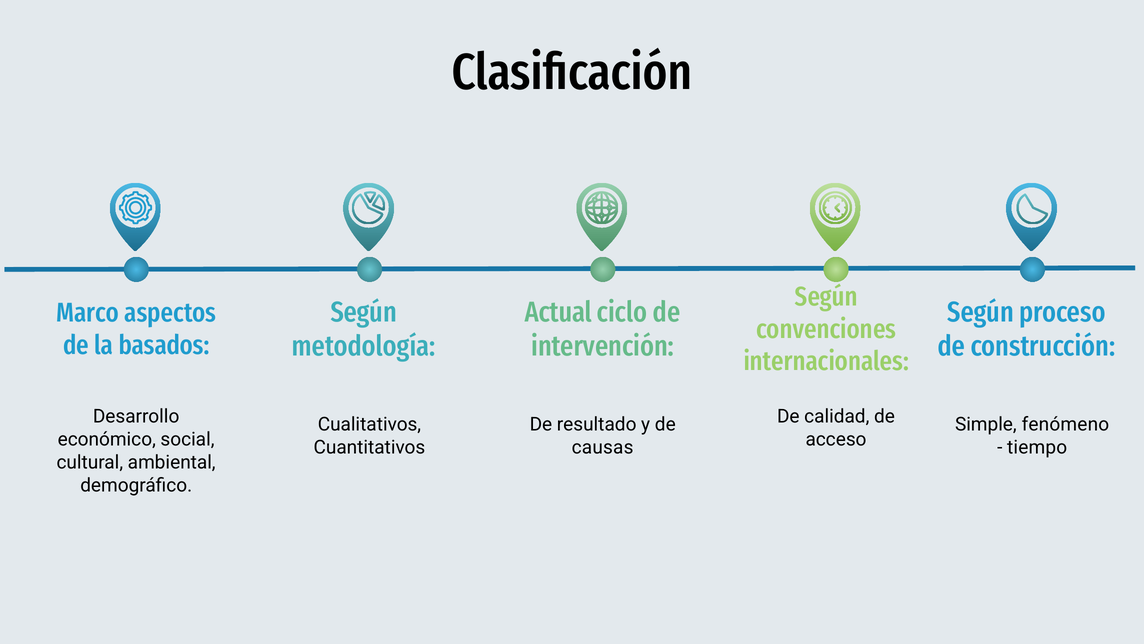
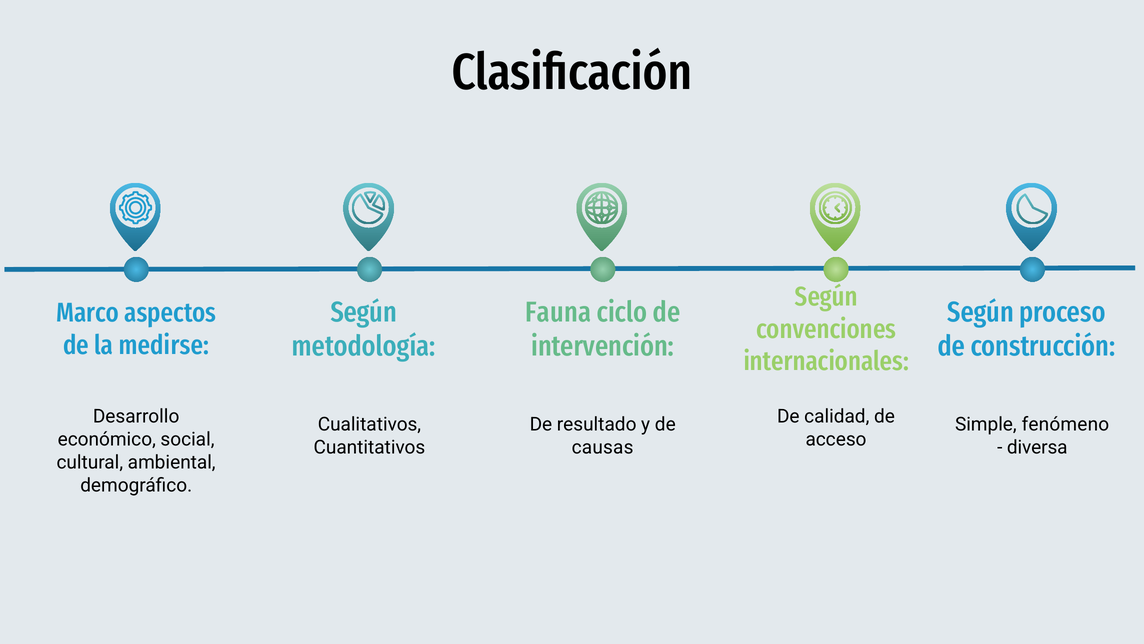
Actual: Actual -> Fauna
basados: basados -> medirse
tiempo: tiempo -> diversa
